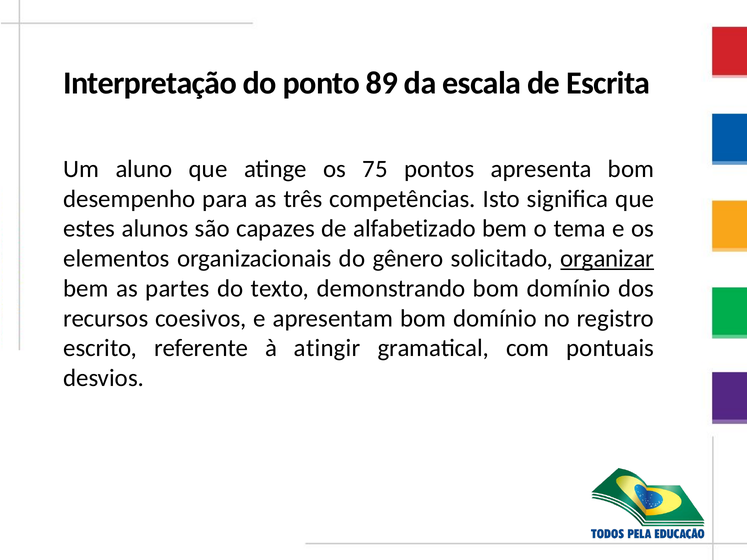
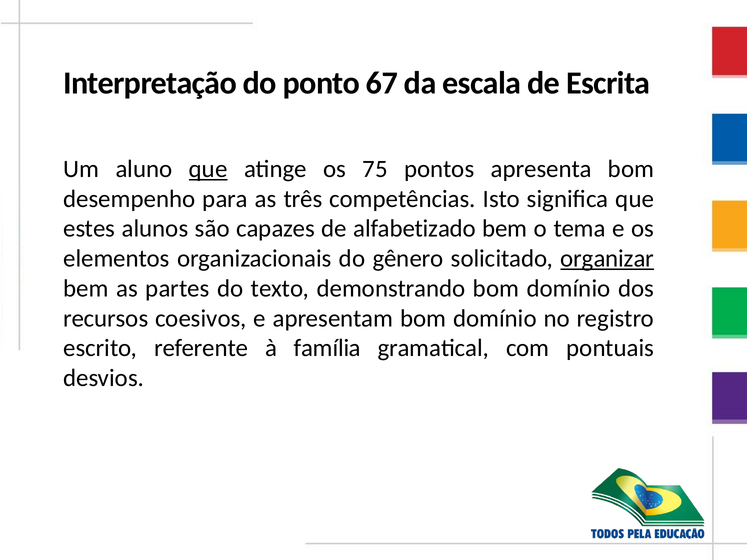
89: 89 -> 67
que at (208, 169) underline: none -> present
atingir: atingir -> família
